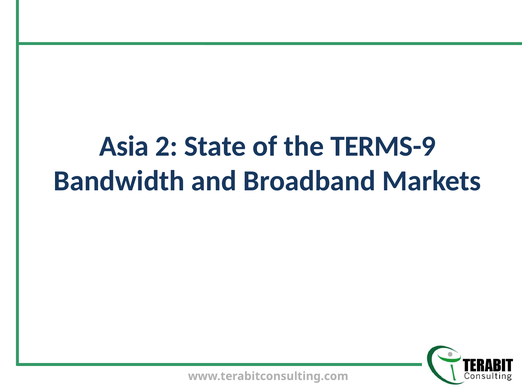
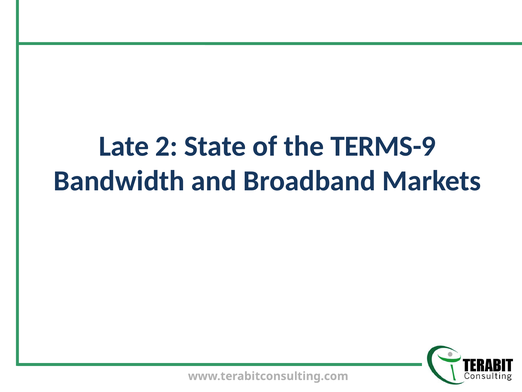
Asia: Asia -> Late
